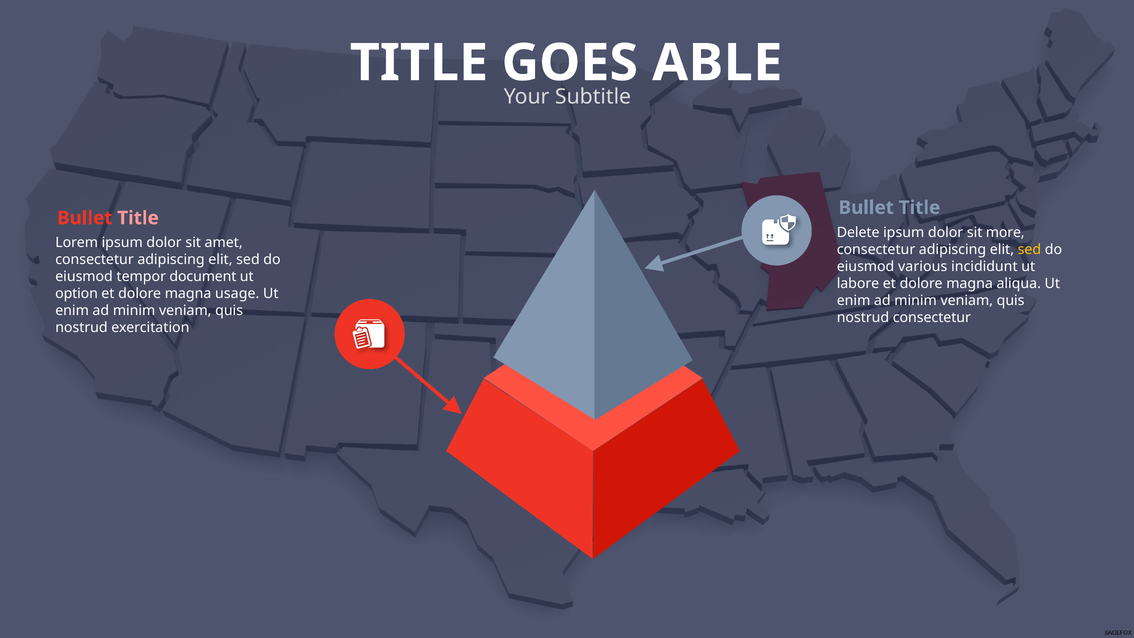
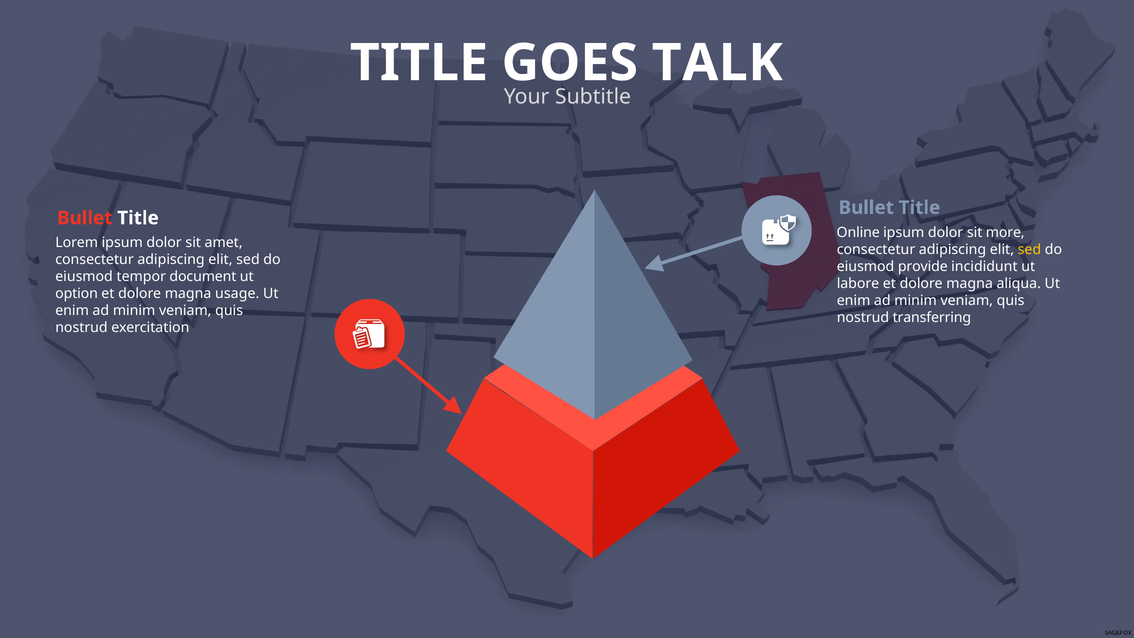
ABLE: ABLE -> TALK
Title at (138, 218) colour: pink -> white
Delete: Delete -> Online
various: various -> provide
nostrud consectetur: consectetur -> transferring
